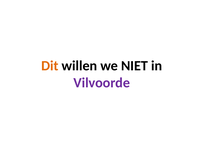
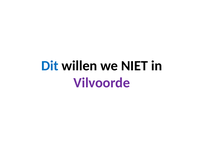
Dit colour: orange -> blue
